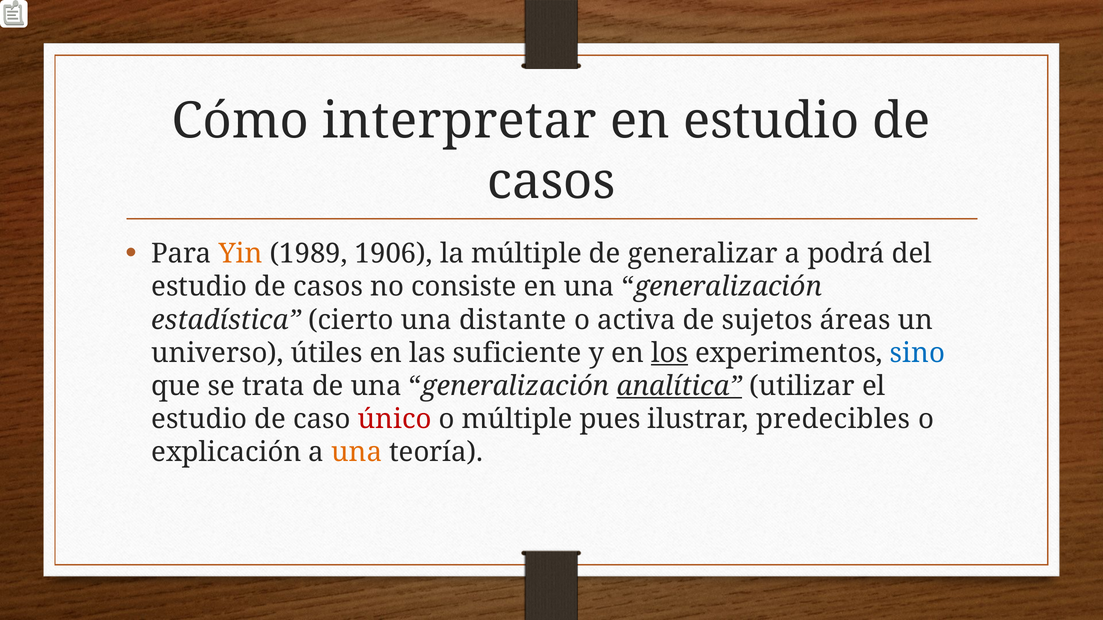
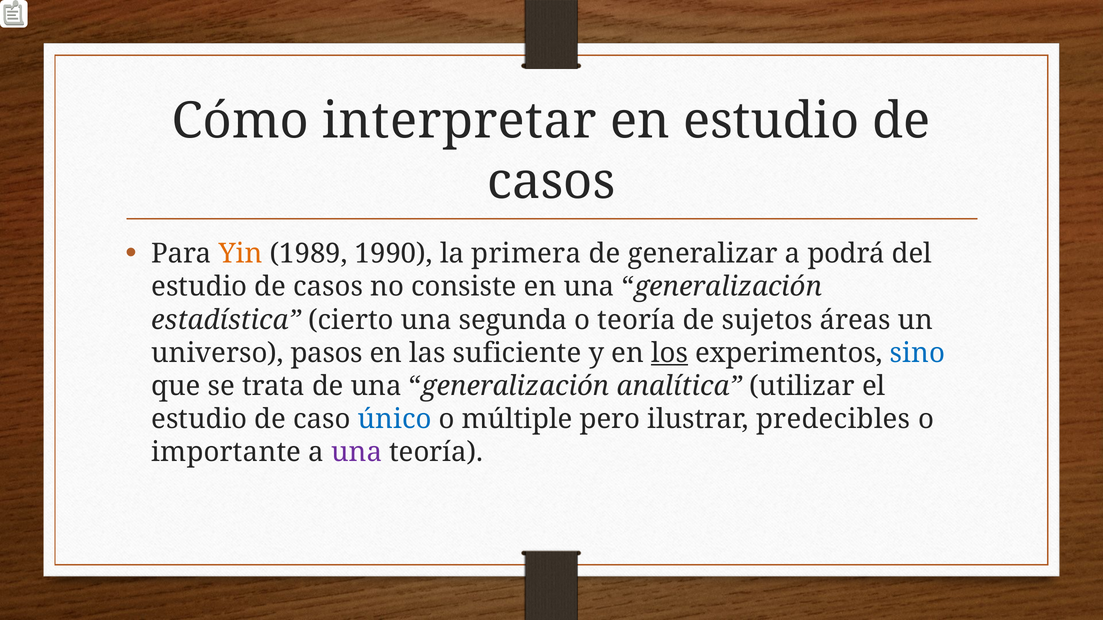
1906: 1906 -> 1990
la múltiple: múltiple -> primera
distante: distante -> segunda
o activa: activa -> teoría
útiles: útiles -> pasos
analítica underline: present -> none
único colour: red -> blue
pues: pues -> pero
explicación: explicación -> importante
una at (357, 452) colour: orange -> purple
